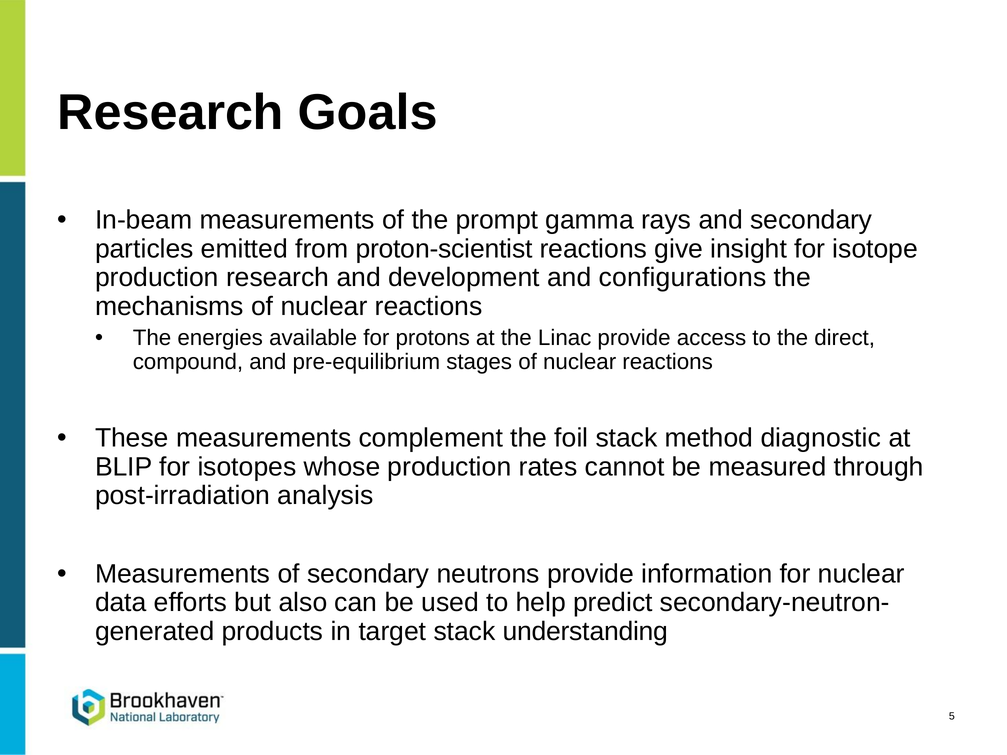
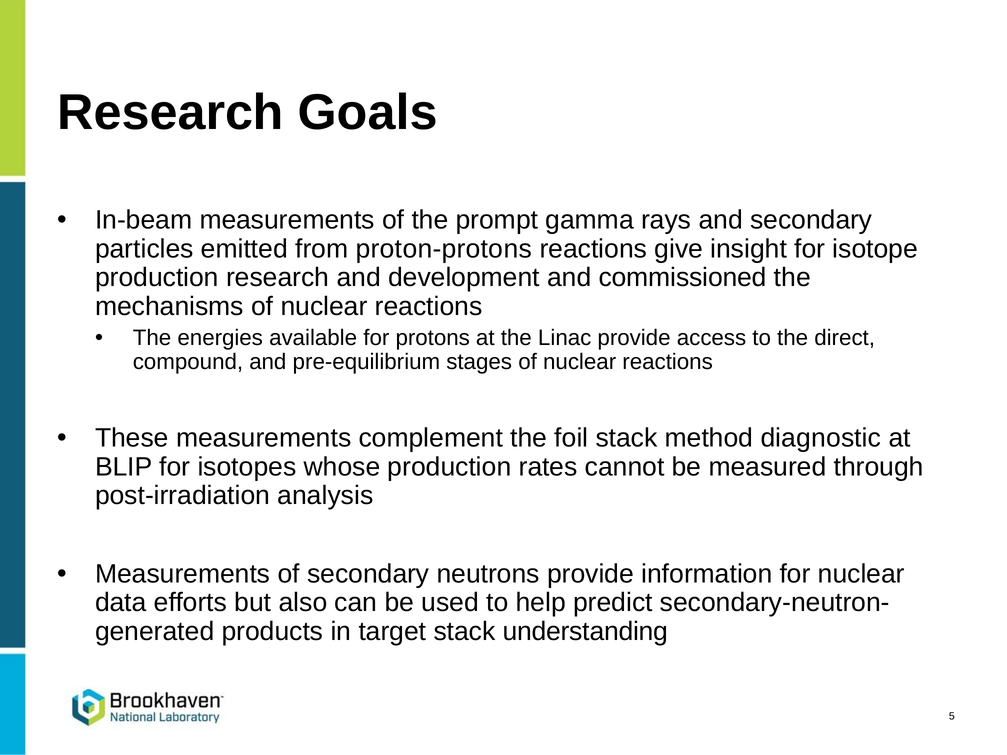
proton-scientist: proton-scientist -> proton-protons
configurations: configurations -> commissioned
